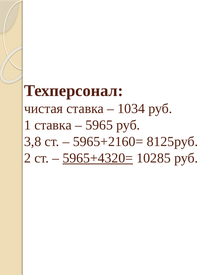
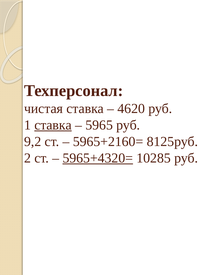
1034: 1034 -> 4620
ставка at (53, 125) underline: none -> present
3,8: 3,8 -> 9,2
